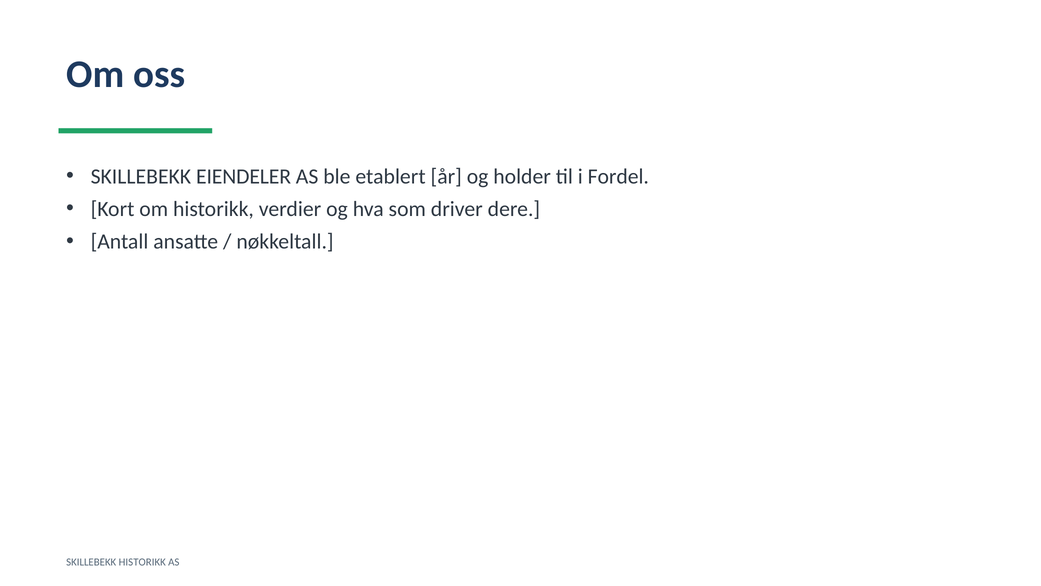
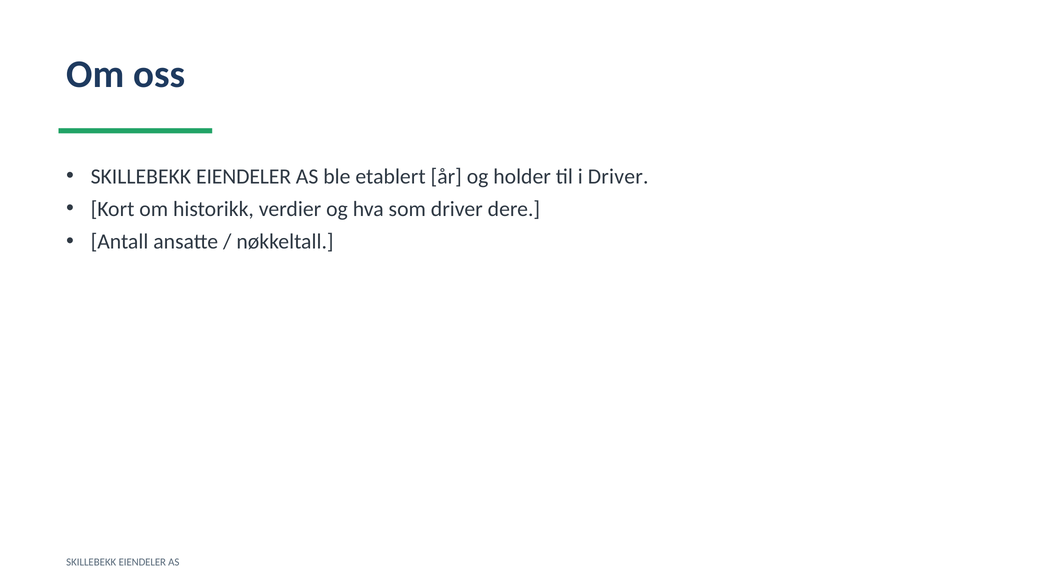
i Fordel: Fordel -> Driver
HISTORIKK at (142, 562): HISTORIKK -> EIENDELER
